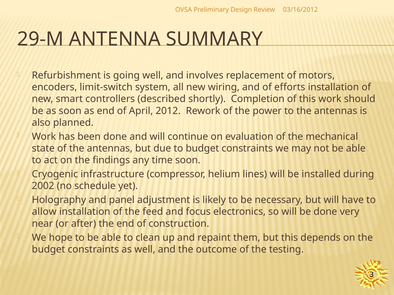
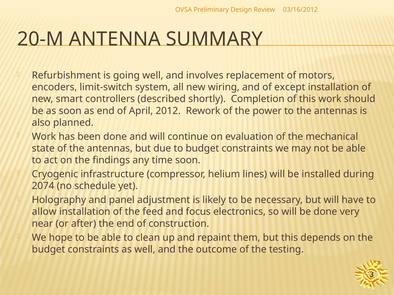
29-M: 29-M -> 20-M
efforts: efforts -> except
2002: 2002 -> 2074
